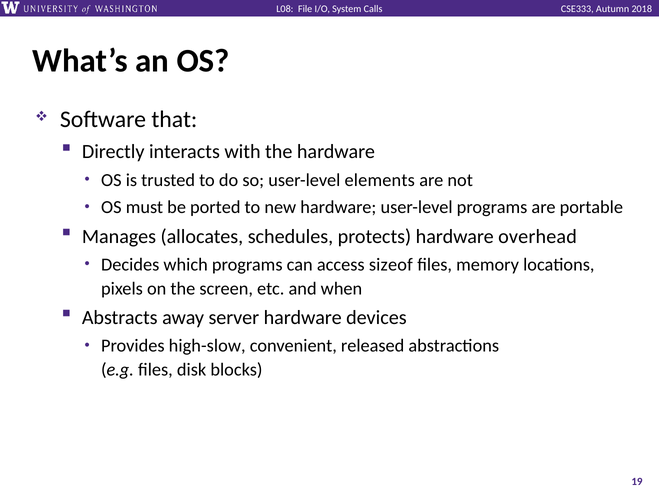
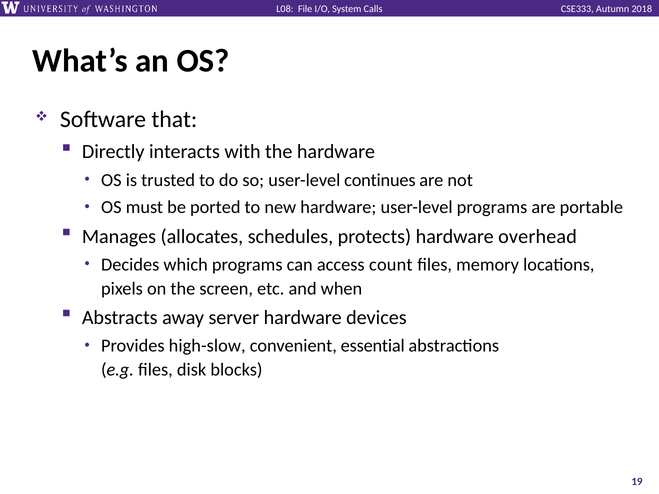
elements: elements -> continues
sizeof: sizeof -> count
released: released -> essential
